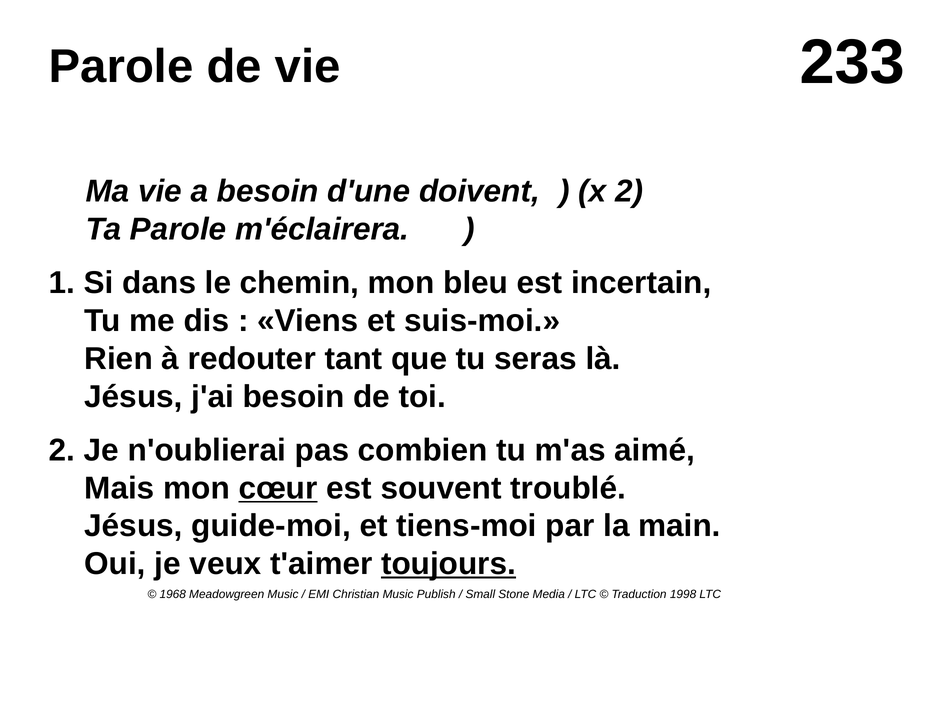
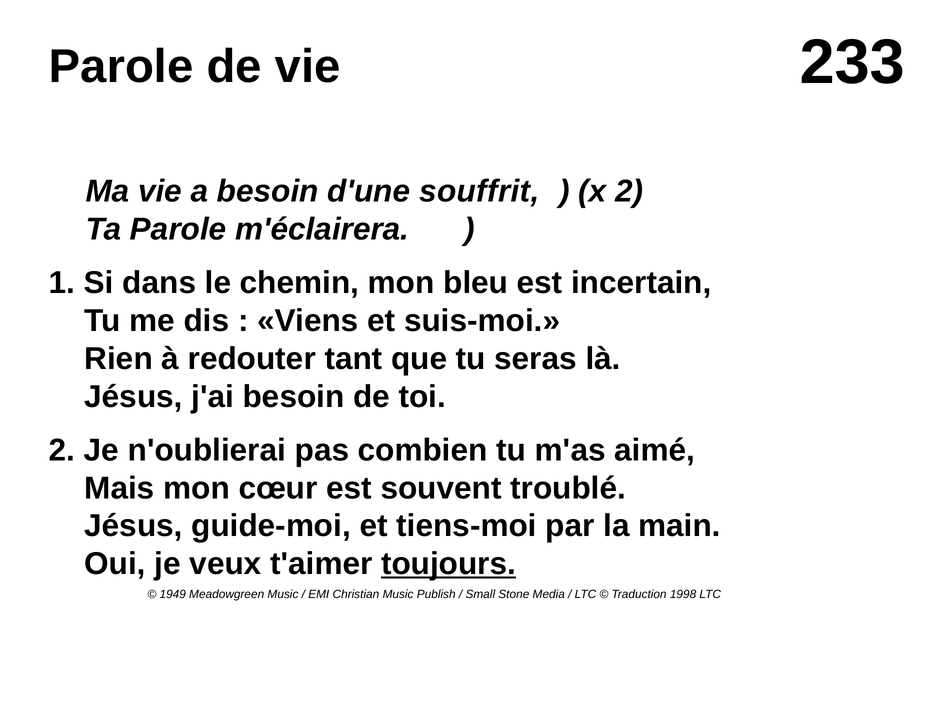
doivent: doivent -> souffrit
cœur underline: present -> none
1968: 1968 -> 1949
